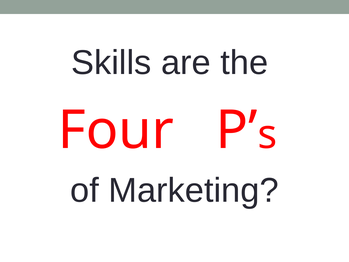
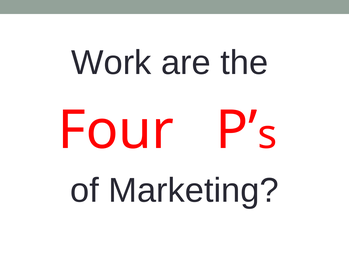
Skills: Skills -> Work
